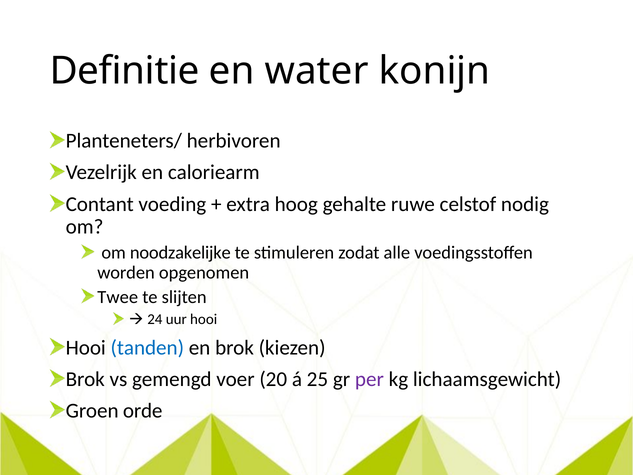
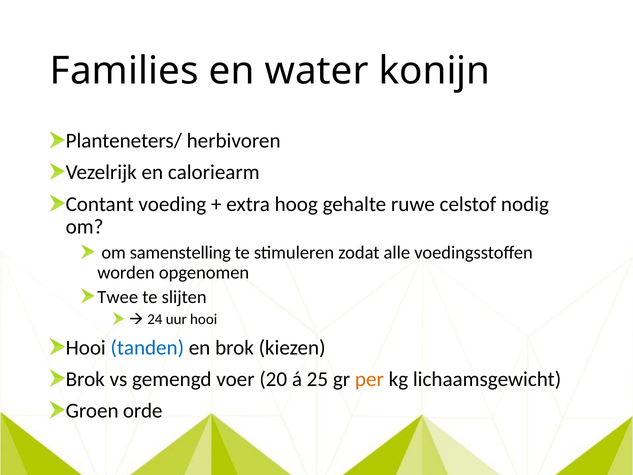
Definitie: Definitie -> Families
noodzakelijke: noodzakelijke -> samenstelling
per colour: purple -> orange
